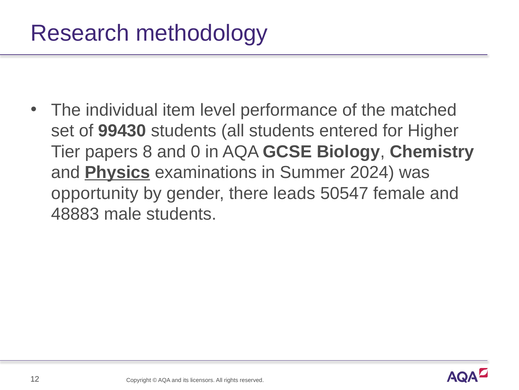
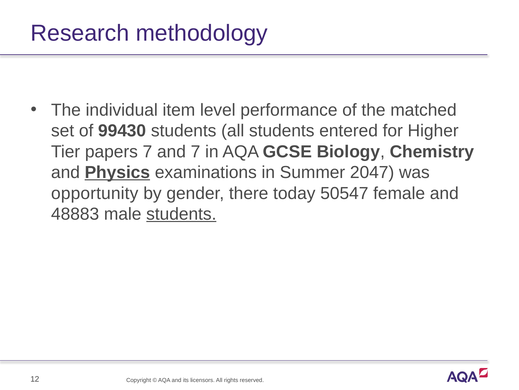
papers 8: 8 -> 7
and 0: 0 -> 7
2024: 2024 -> 2047
leads: leads -> today
students at (181, 214) underline: none -> present
